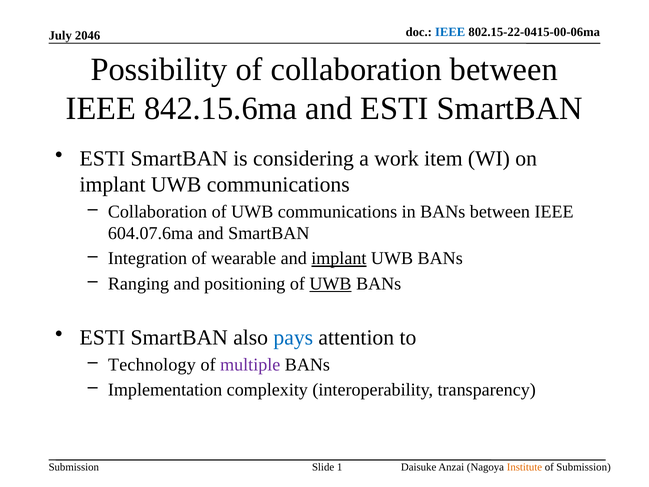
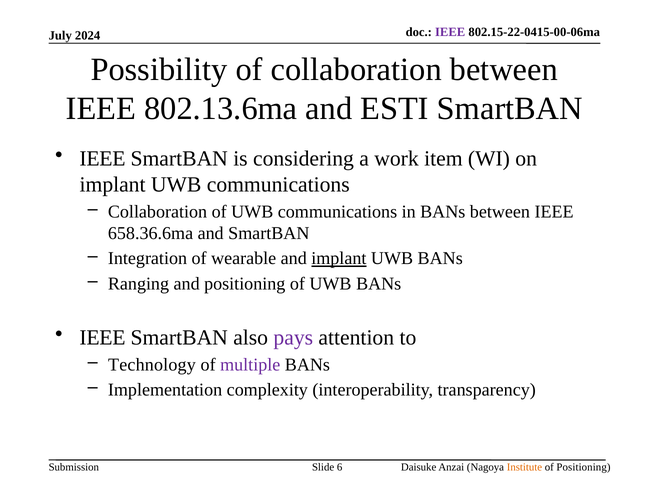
IEEE at (450, 32) colour: blue -> purple
2046: 2046 -> 2024
842.15.6ma: 842.15.6ma -> 802.13.6ma
ESTI at (102, 158): ESTI -> IEEE
604.07.6ma: 604.07.6ma -> 658.36.6ma
UWB at (330, 284) underline: present -> none
ESTI at (102, 337): ESTI -> IEEE
pays colour: blue -> purple
of Submission: Submission -> Positioning
1: 1 -> 6
